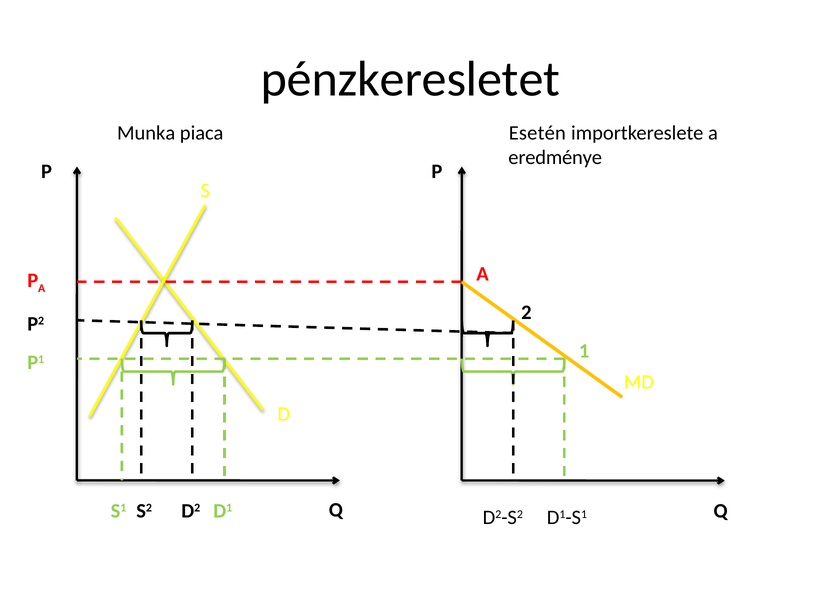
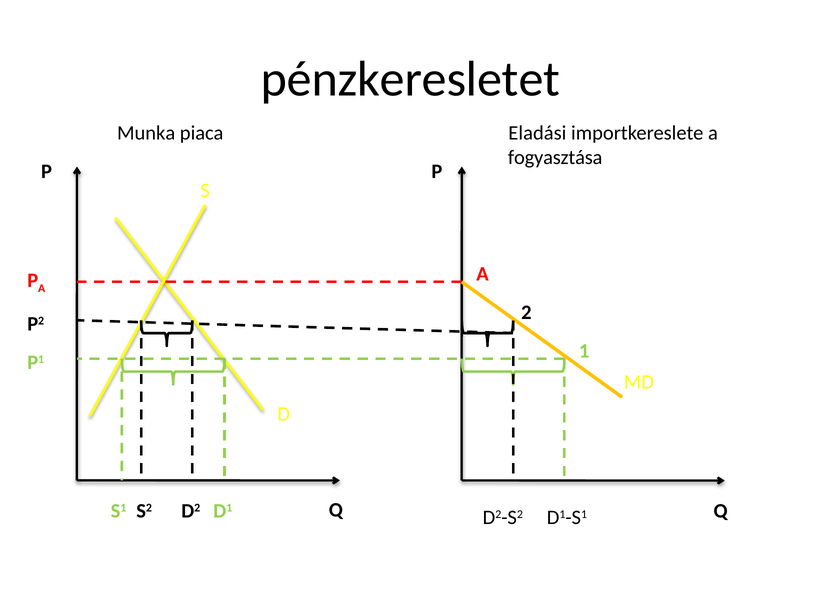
Esetén: Esetén -> Eladási
eredménye: eredménye -> fogyasztása
